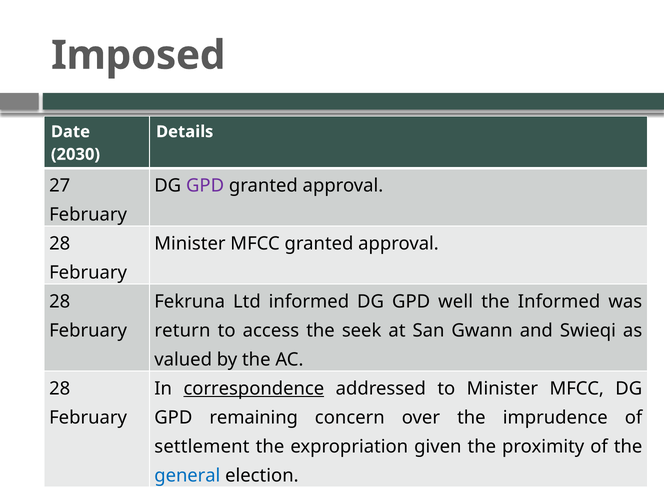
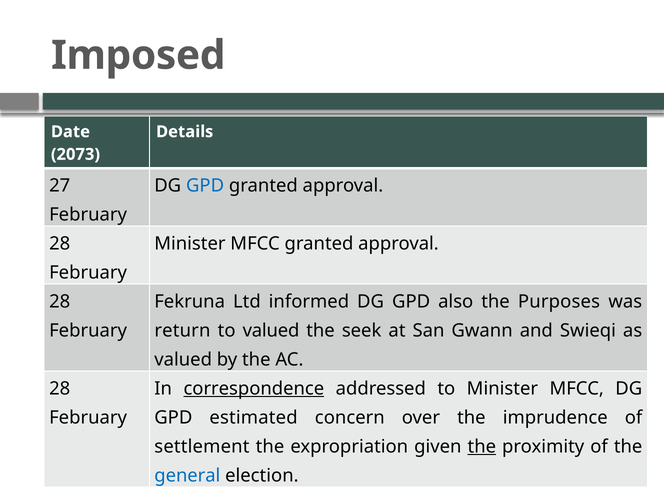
2030: 2030 -> 2073
GPD at (205, 186) colour: purple -> blue
well: well -> also
the Informed: Informed -> Purposes
to access: access -> valued
remaining: remaining -> estimated
the at (482, 447) underline: none -> present
